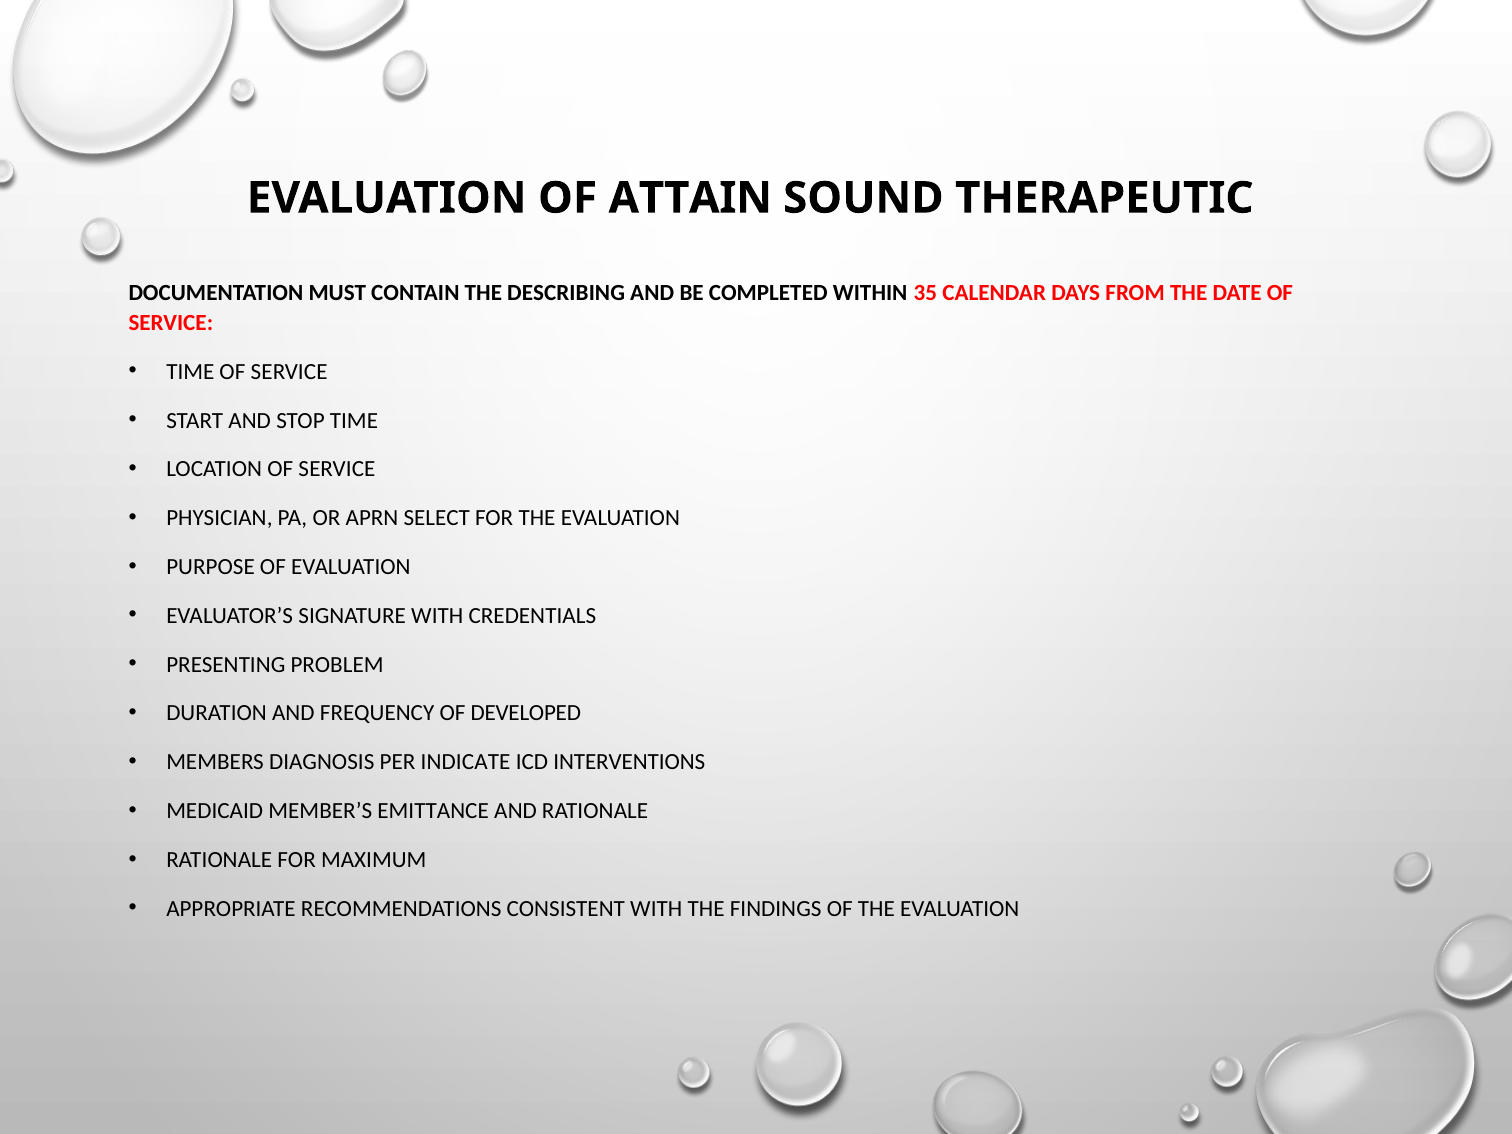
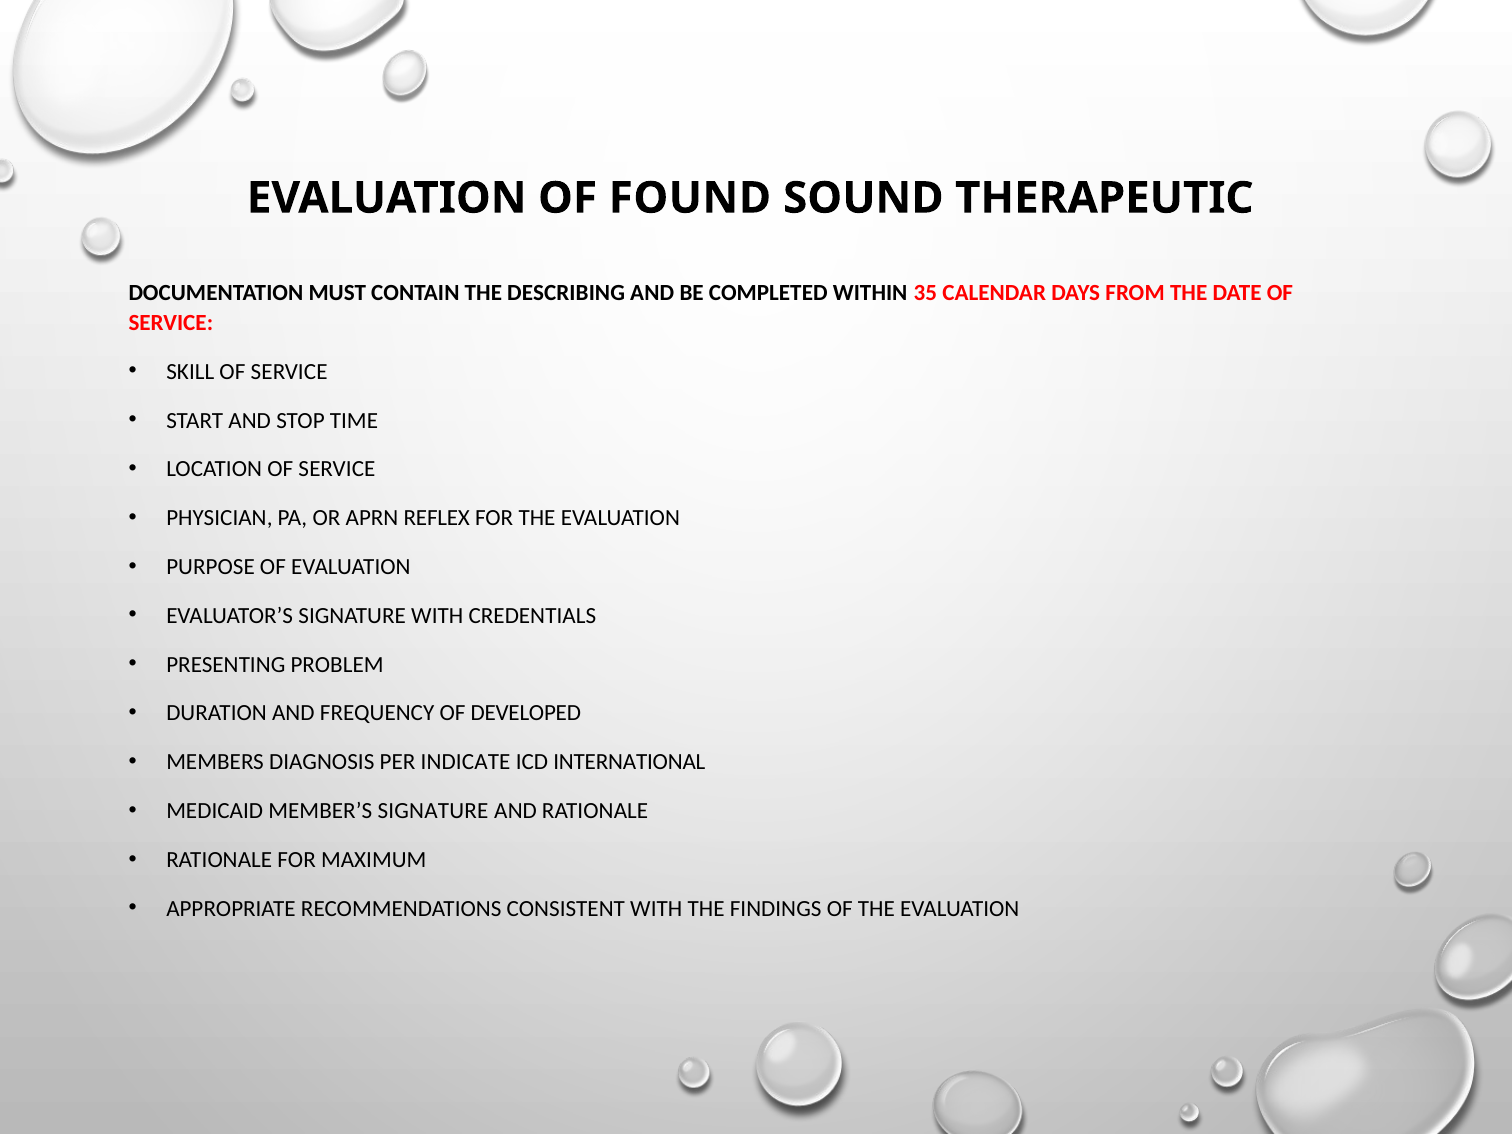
ATTAIN: ATTAIN -> FOUND
TIME at (190, 372): TIME -> SKILL
SELECT: SELECT -> REFLEX
INTERVENTIONS: INTERVENTIONS -> INTERNATIONAL
MEMBER’S EMITTANCE: EMITTANCE -> SIGNATURE
